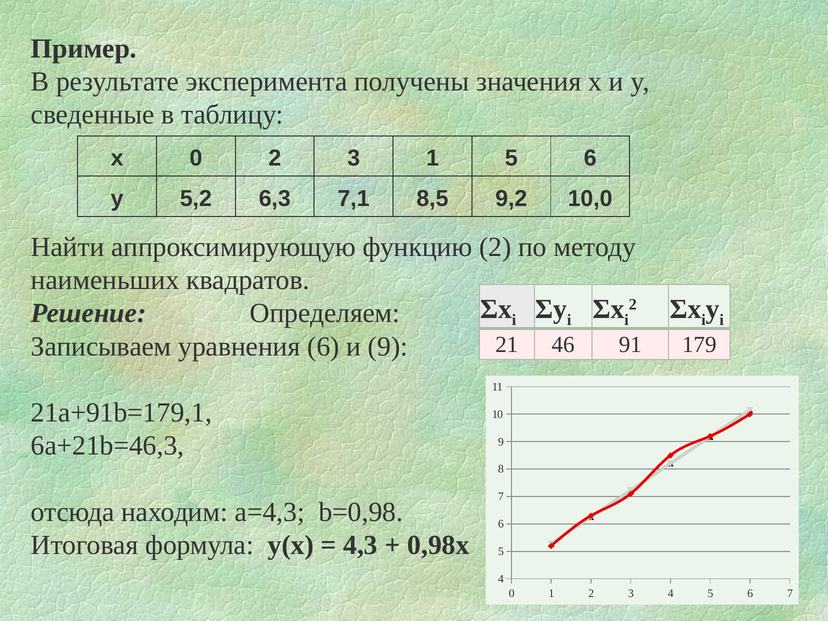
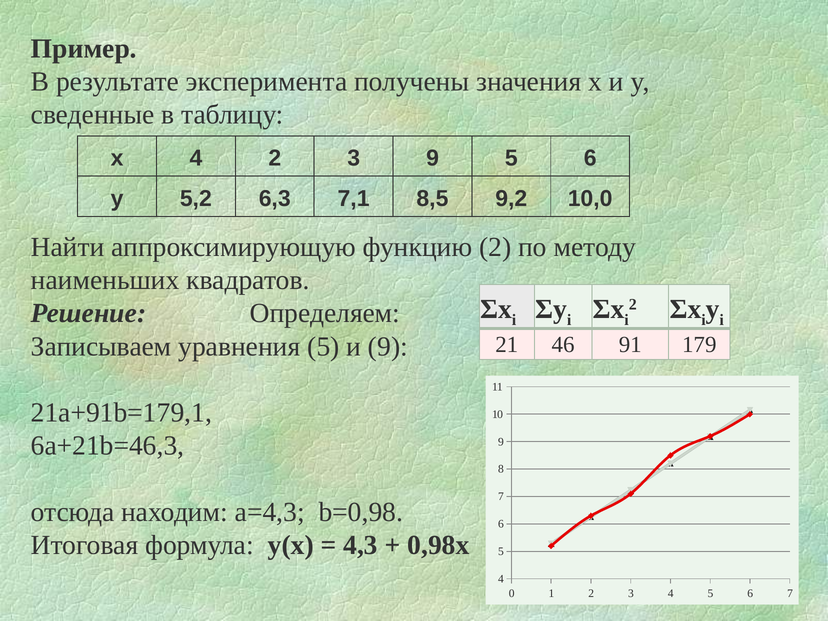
x 0: 0 -> 4
3 1: 1 -> 9
уравнения 6: 6 -> 5
